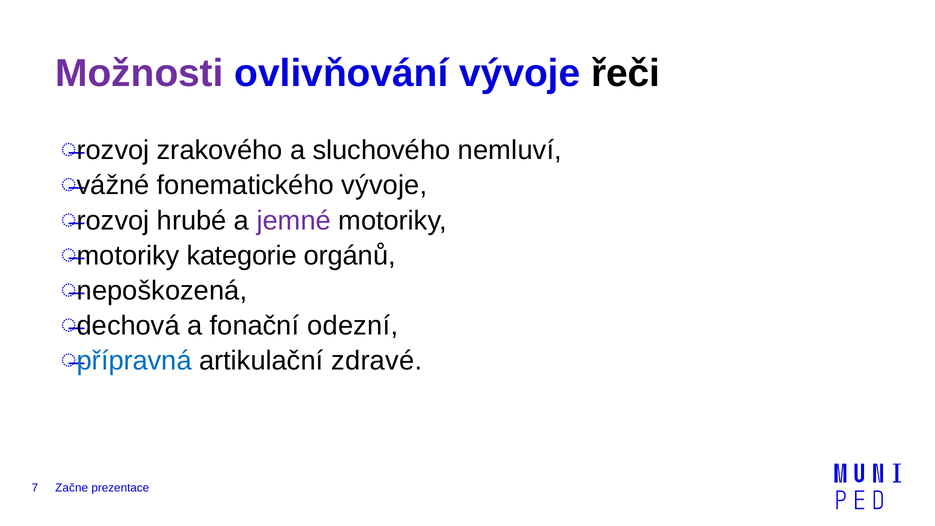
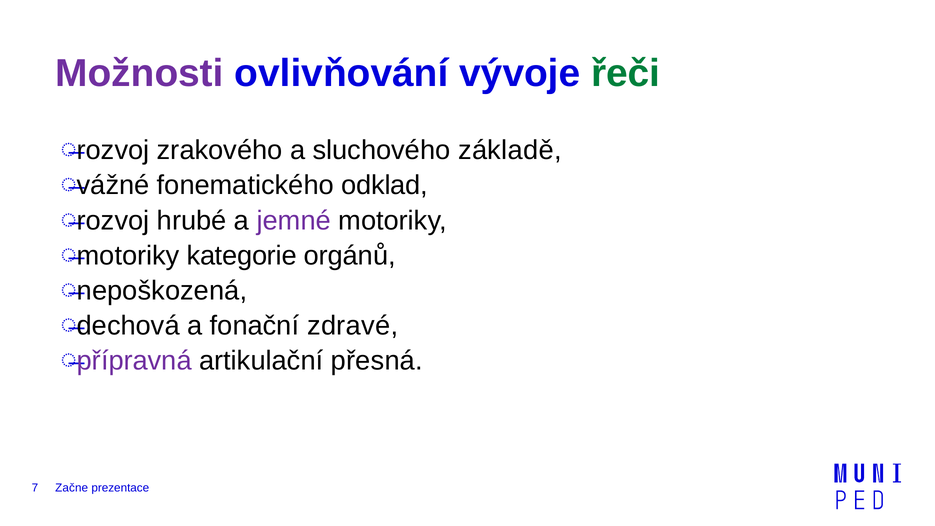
řeči colour: black -> green
nemluví: nemluví -> základě
fonematického vývoje: vývoje -> odklad
odezní: odezní -> zdravé
přípravná colour: blue -> purple
zdravé: zdravé -> přesná
